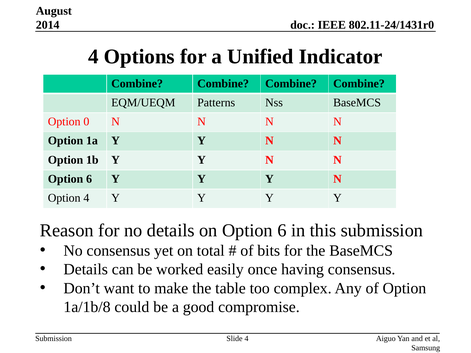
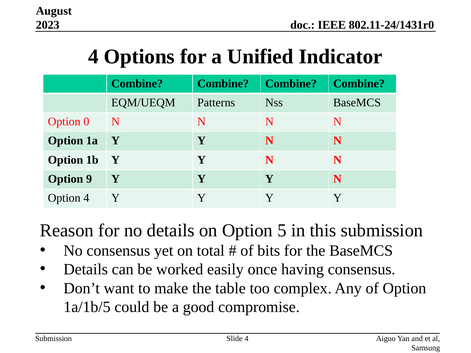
2014: 2014 -> 2023
6 at (89, 179): 6 -> 9
on Option 6: 6 -> 5
1a/1b/8: 1a/1b/8 -> 1a/1b/5
